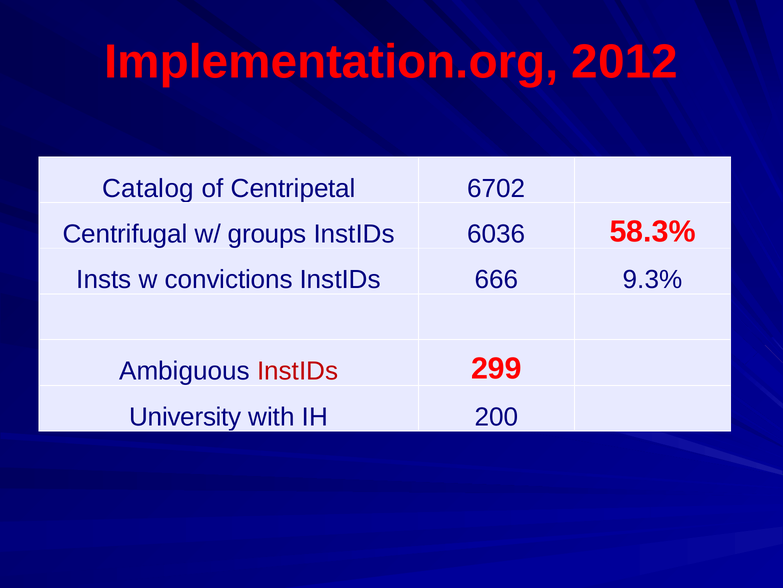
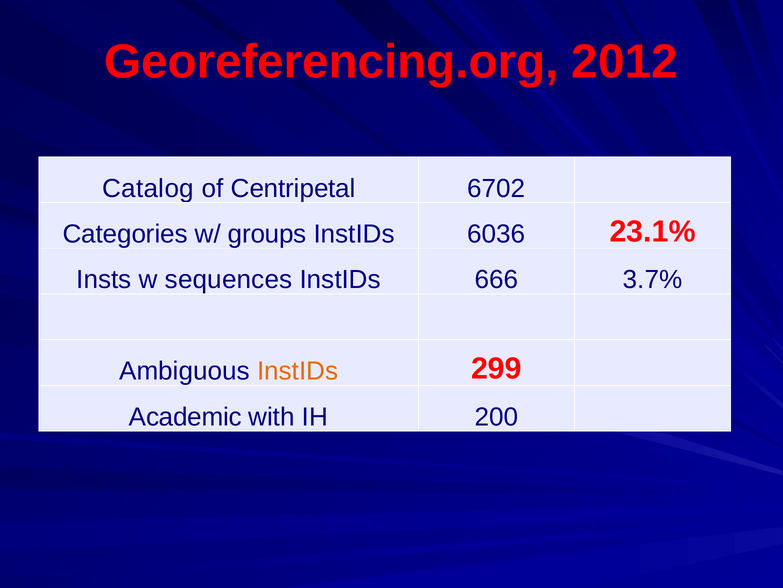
Implementation.org: Implementation.org -> Georeferencing.org
Centrifugal: Centrifugal -> Categories
58.3%: 58.3% -> 23.1%
convictions: convictions -> sequences
9.3%: 9.3% -> 3.7%
InstIDs at (298, 371) colour: red -> orange
University: University -> Academic
